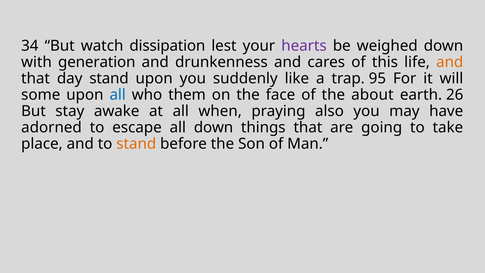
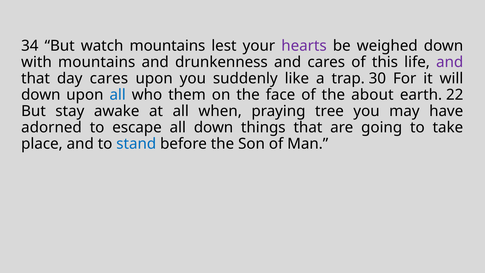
watch dissipation: dissipation -> mountains
with generation: generation -> mountains
and at (450, 62) colour: orange -> purple
day stand: stand -> cares
95: 95 -> 30
some at (41, 95): some -> down
26: 26 -> 22
also: also -> tree
stand at (136, 144) colour: orange -> blue
